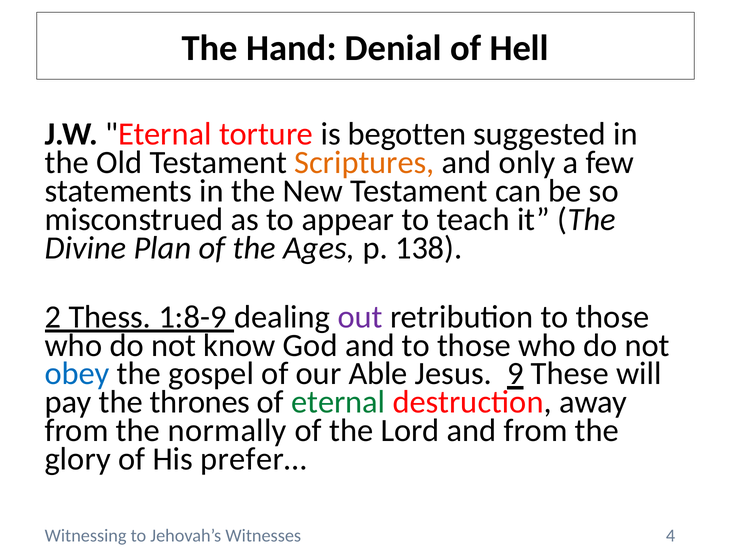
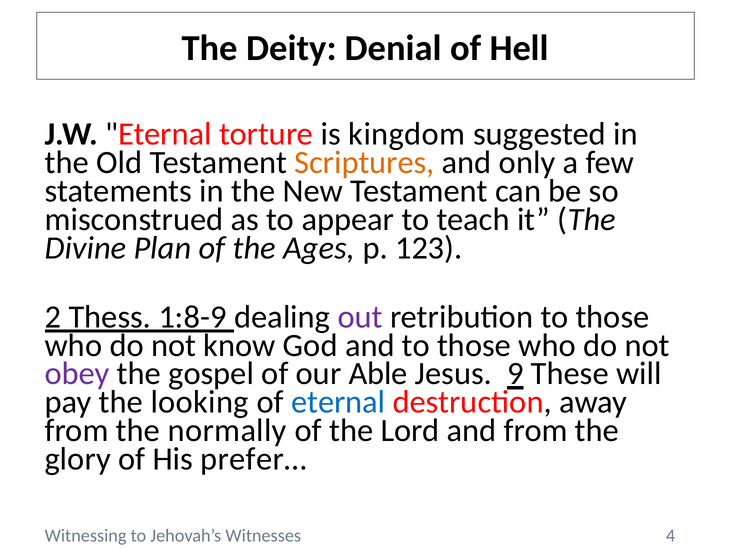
Hand: Hand -> Deity
begotten: begotten -> kingdom
138: 138 -> 123
obey colour: blue -> purple
thrones: thrones -> looking
eternal at (338, 402) colour: green -> blue
